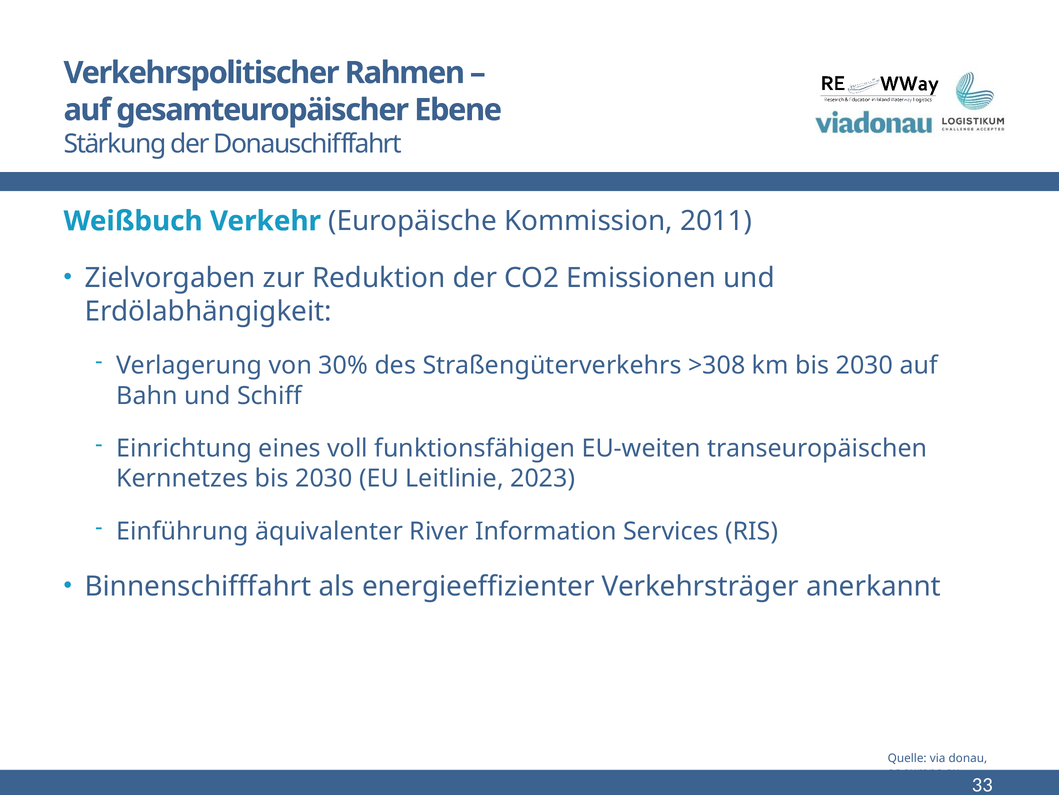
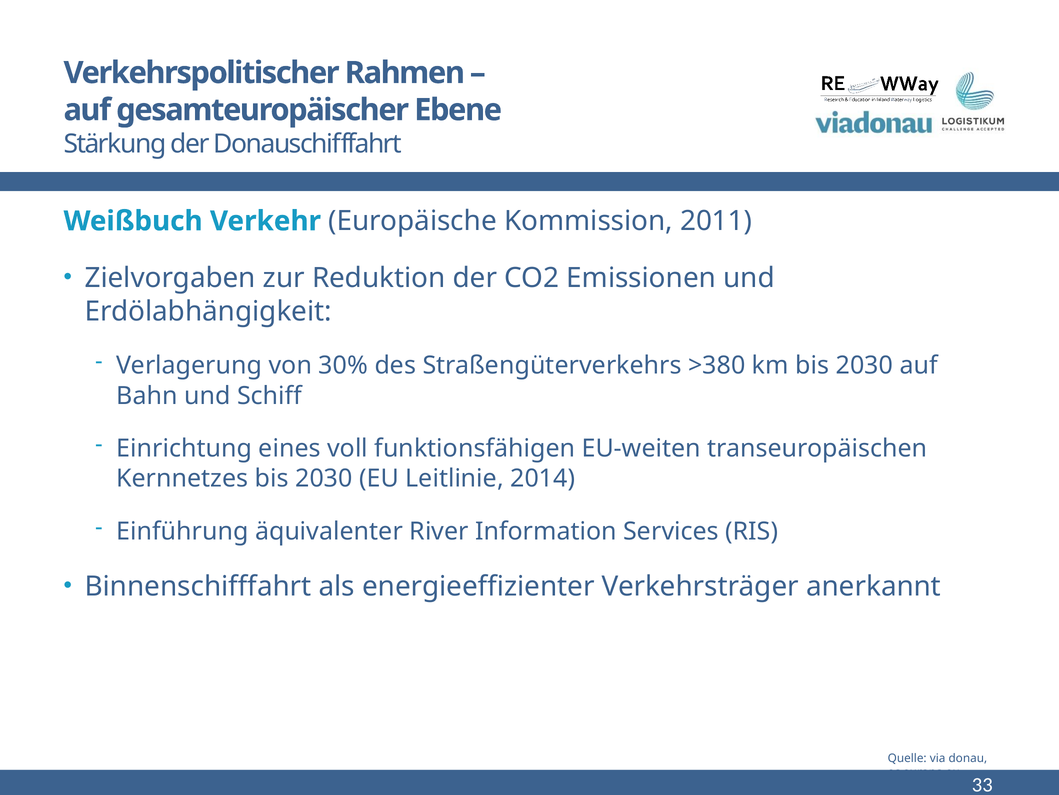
>308: >308 -> >380
2023: 2023 -> 2014
